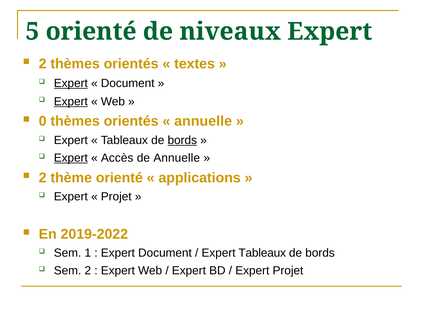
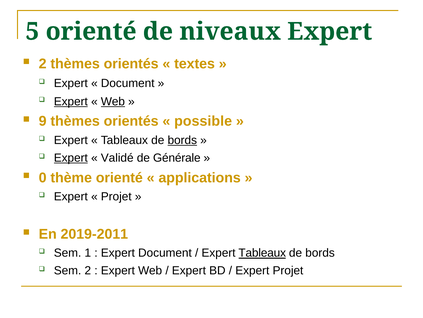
Expert at (71, 83) underline: present -> none
Web at (113, 101) underline: none -> present
0: 0 -> 9
annuelle at (203, 121): annuelle -> possible
Accès: Accès -> Validé
de Annuelle: Annuelle -> Générale
2 at (43, 177): 2 -> 0
2019-2022: 2019-2022 -> 2019-2011
Tableaux at (262, 253) underline: none -> present
